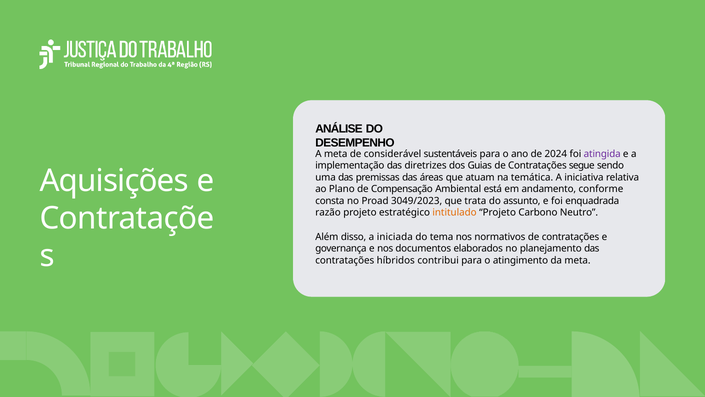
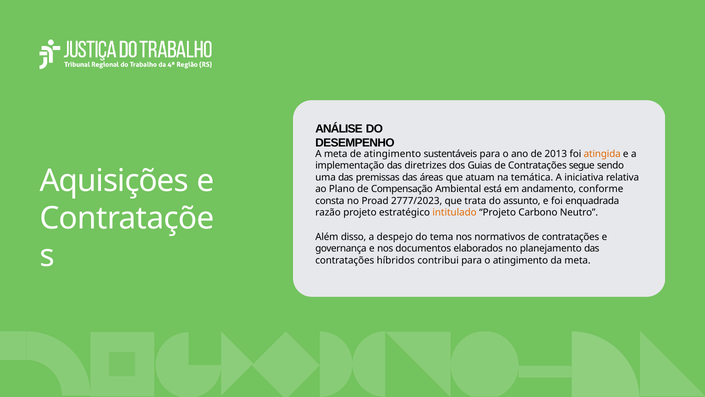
de considerável: considerável -> atingimento
2024: 2024 -> 2013
atingida colour: purple -> orange
3049/2023: 3049/2023 -> 2777/2023
iniciada: iniciada -> despejo
